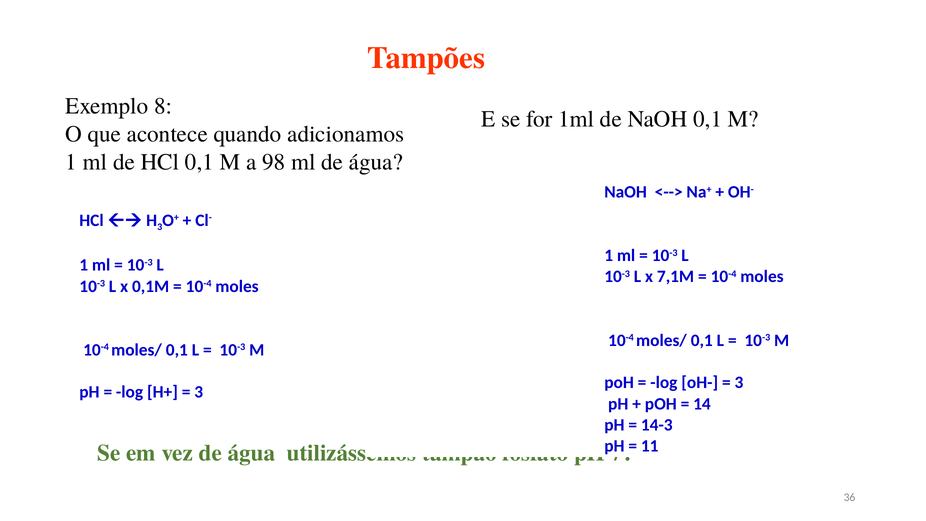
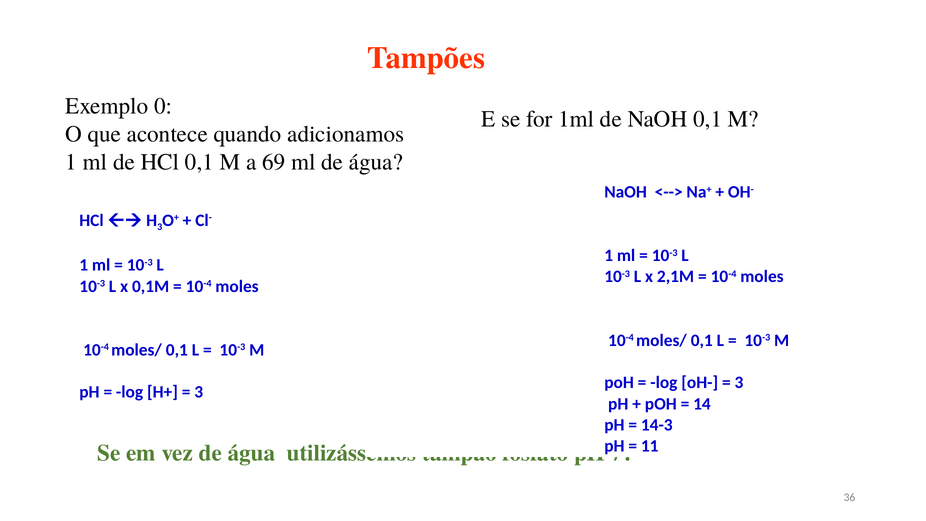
8: 8 -> 0
98: 98 -> 69
7,1M: 7,1M -> 2,1M
